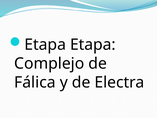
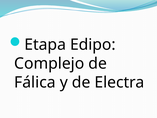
Etapa Etapa: Etapa -> Edipo
